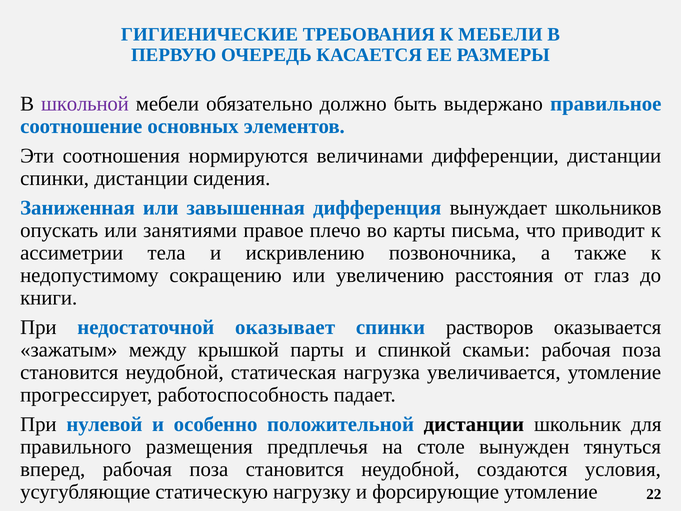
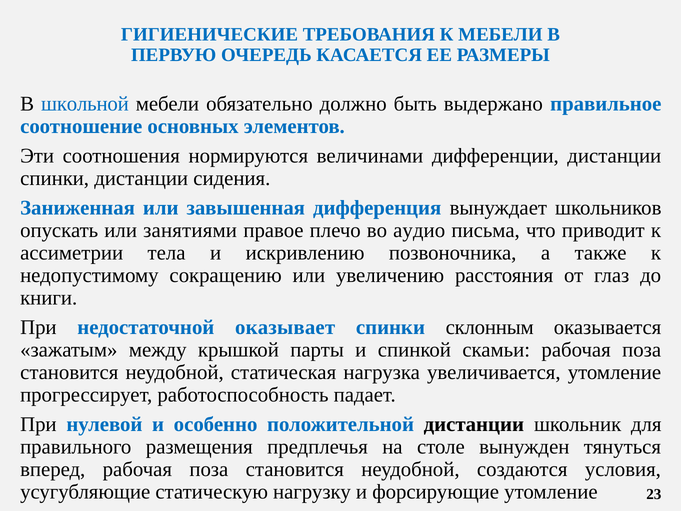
школьной colour: purple -> blue
карты: карты -> аудио
растворов: растворов -> склонным
22: 22 -> 23
